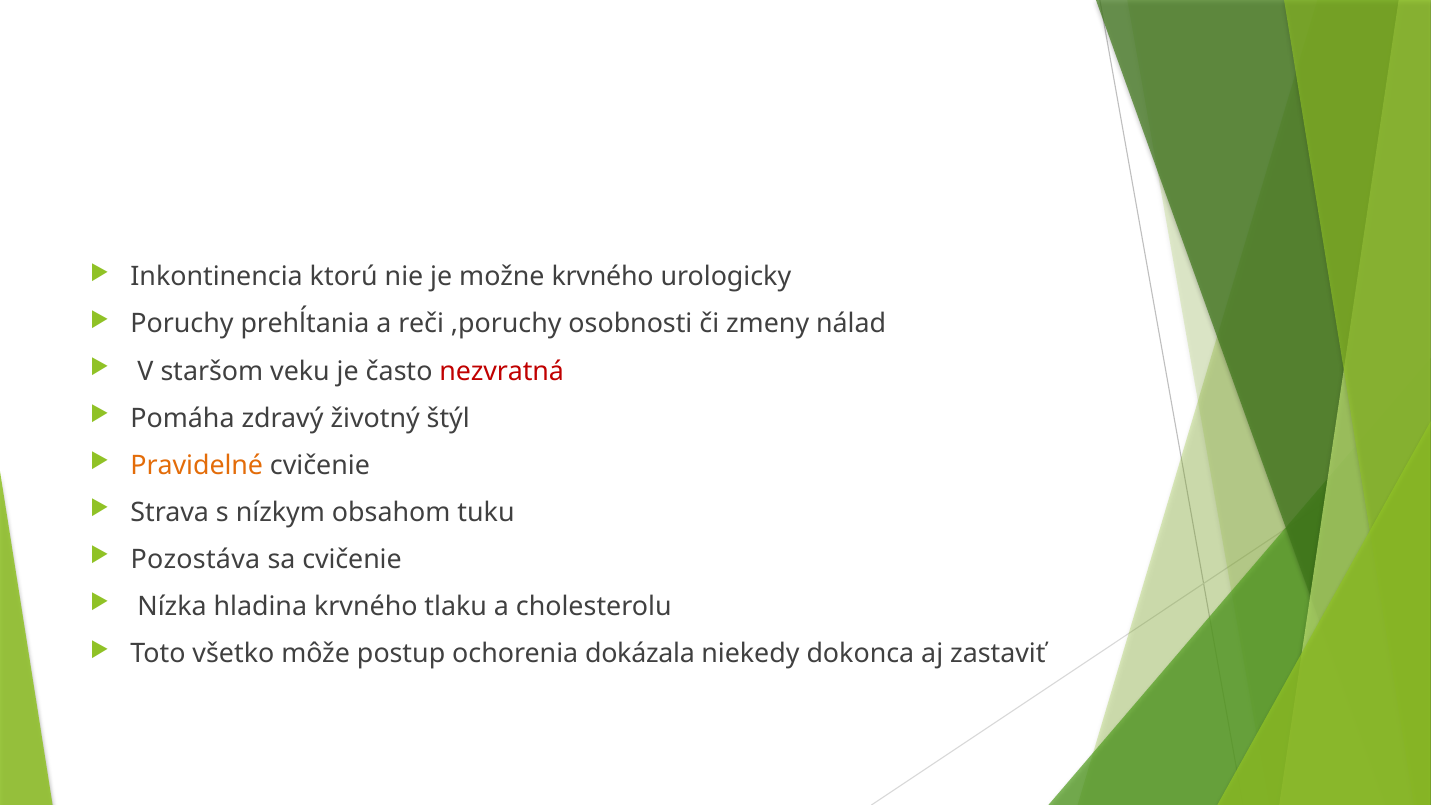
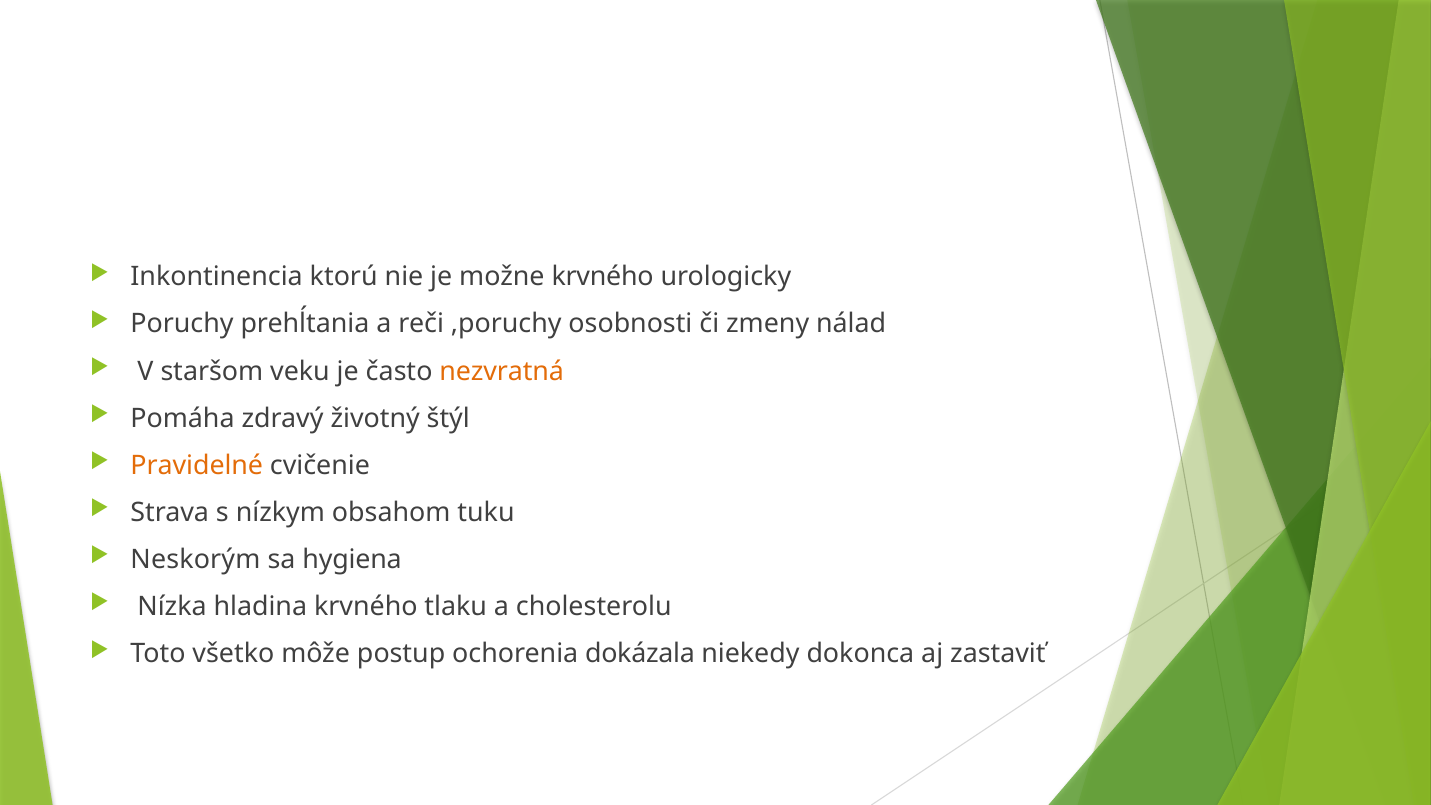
nezvratná colour: red -> orange
Pozostáva: Pozostáva -> Neskorým
sa cvičenie: cvičenie -> hygiena
